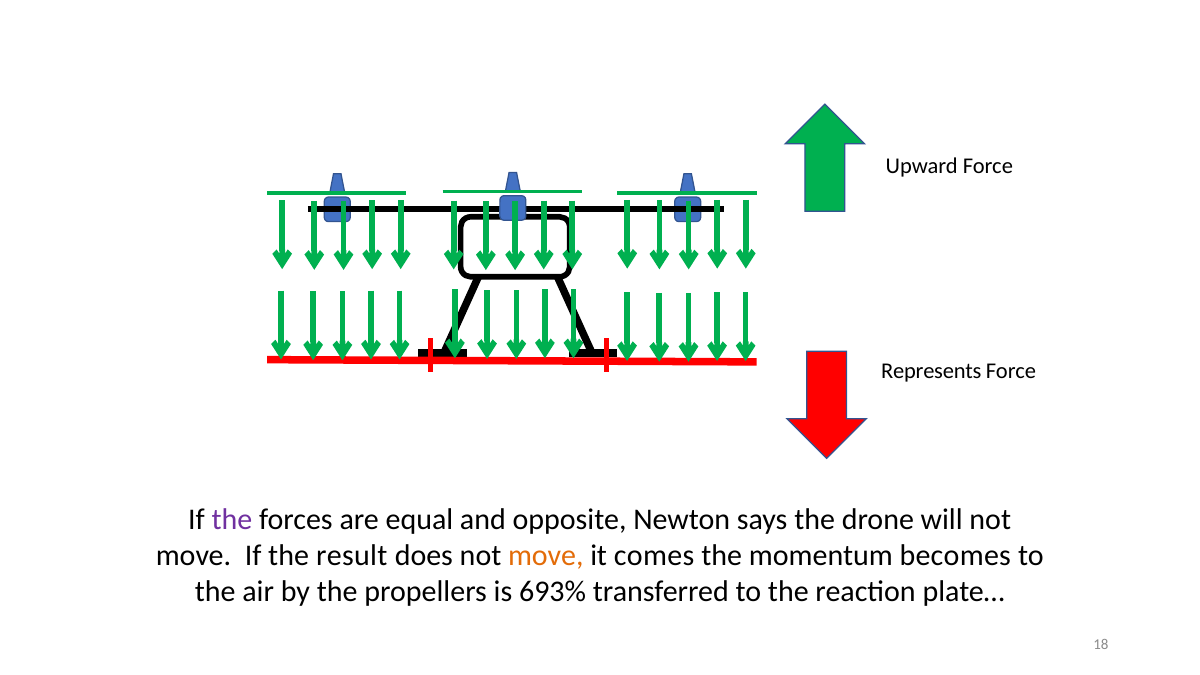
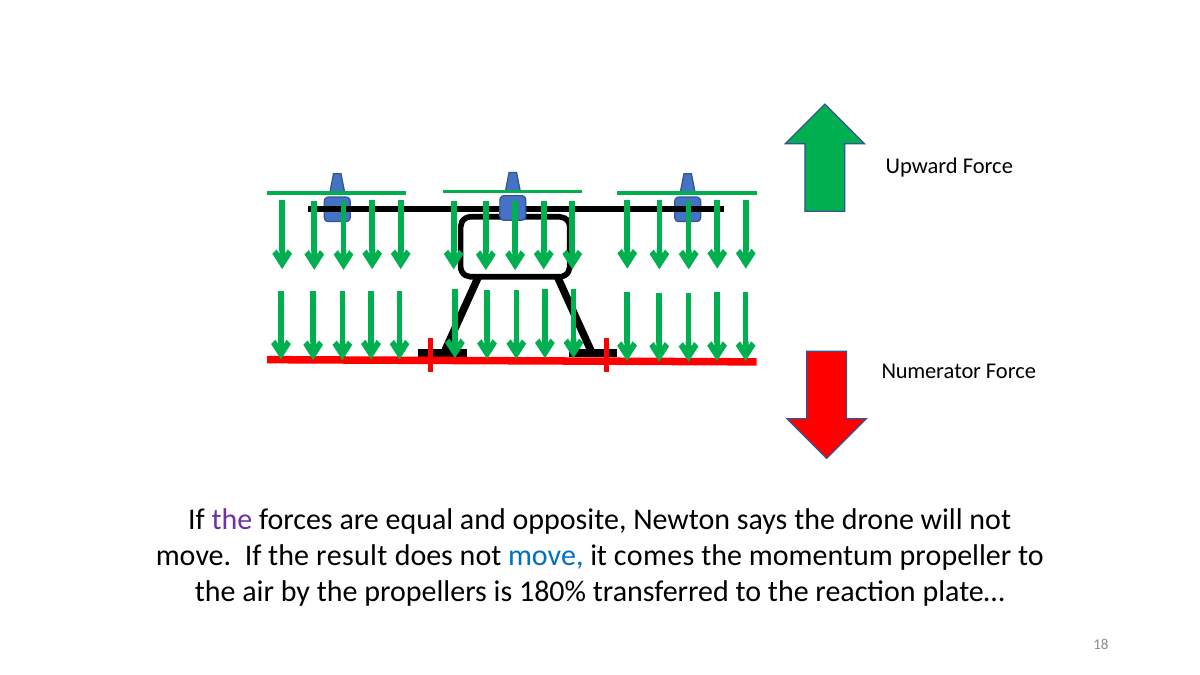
Represents: Represents -> Numerator
move at (546, 555) colour: orange -> blue
becomes: becomes -> propeller
693%: 693% -> 180%
